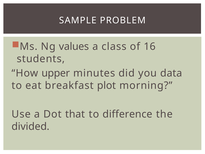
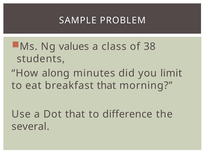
16: 16 -> 38
upper: upper -> along
data: data -> limit
breakfast plot: plot -> that
divided: divided -> several
